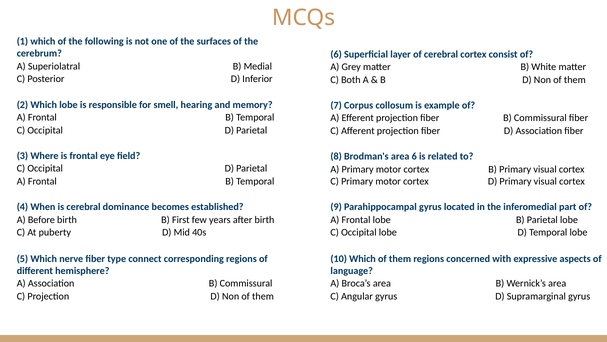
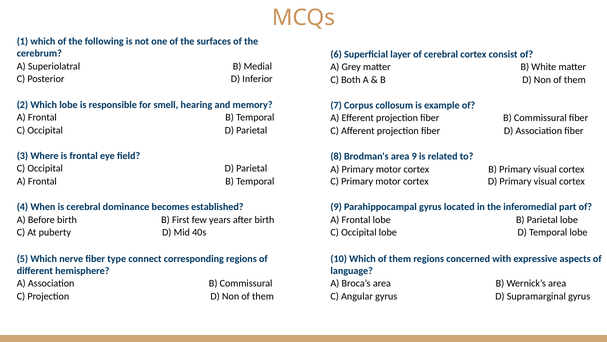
area 6: 6 -> 9
